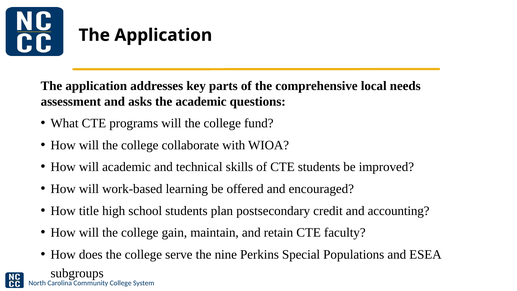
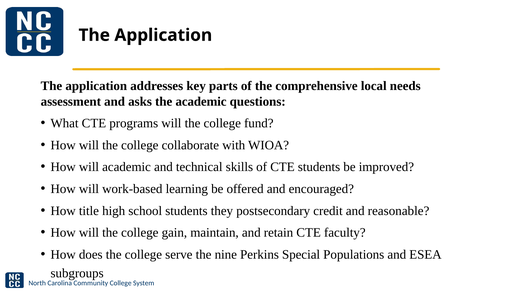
plan: plan -> they
accounting: accounting -> reasonable
